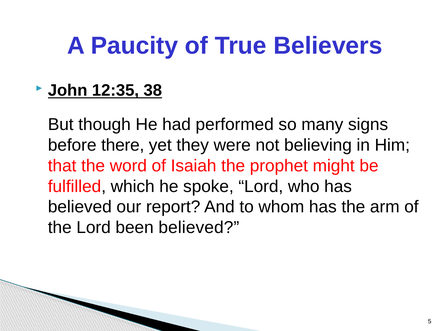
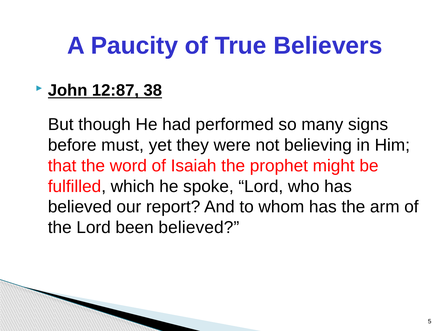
12:35: 12:35 -> 12:87
there: there -> must
